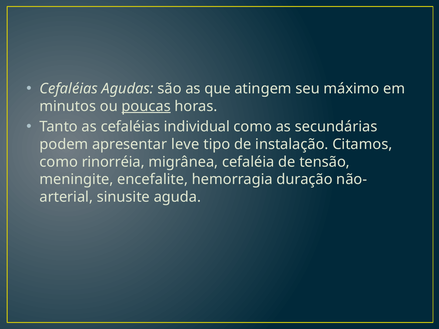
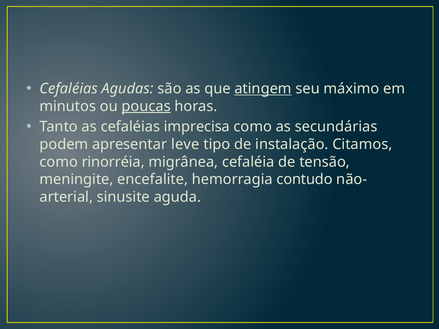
atingem underline: none -> present
individual: individual -> imprecisa
duração: duração -> contudo
